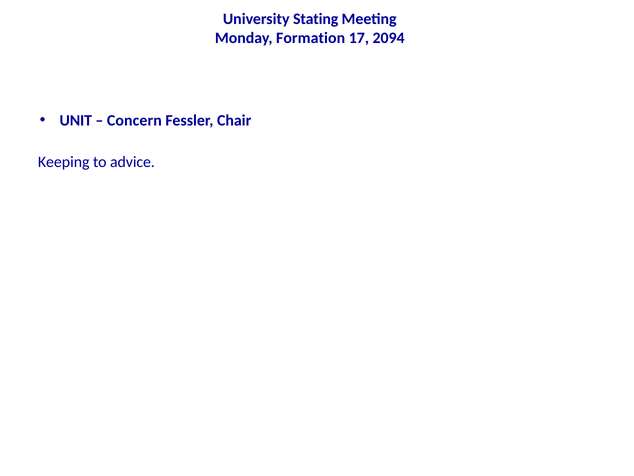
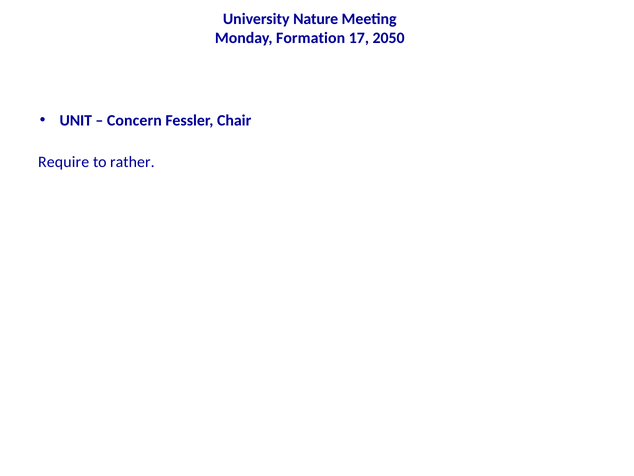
Stating: Stating -> Nature
2094: 2094 -> 2050
Keeping: Keeping -> Require
advice: advice -> rather
